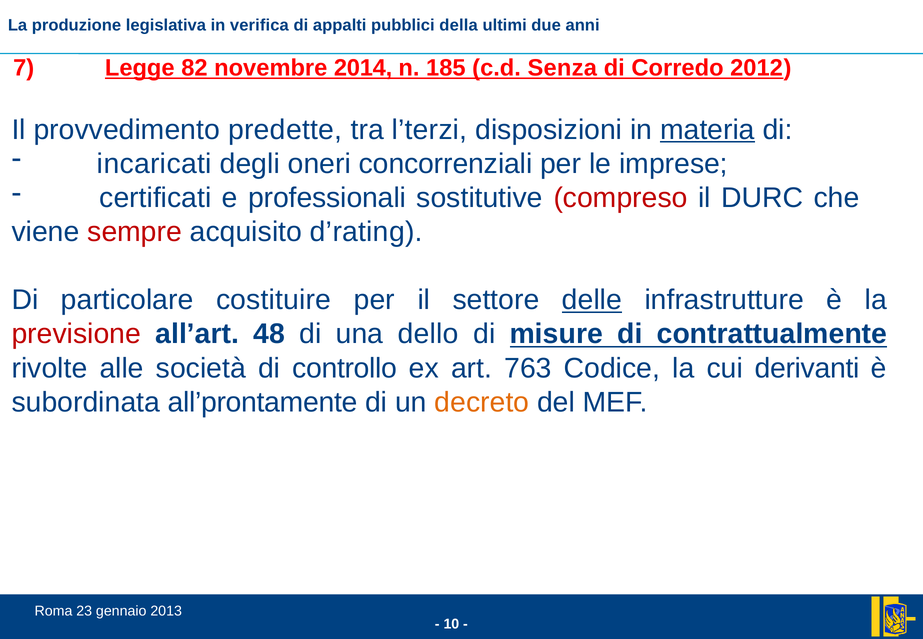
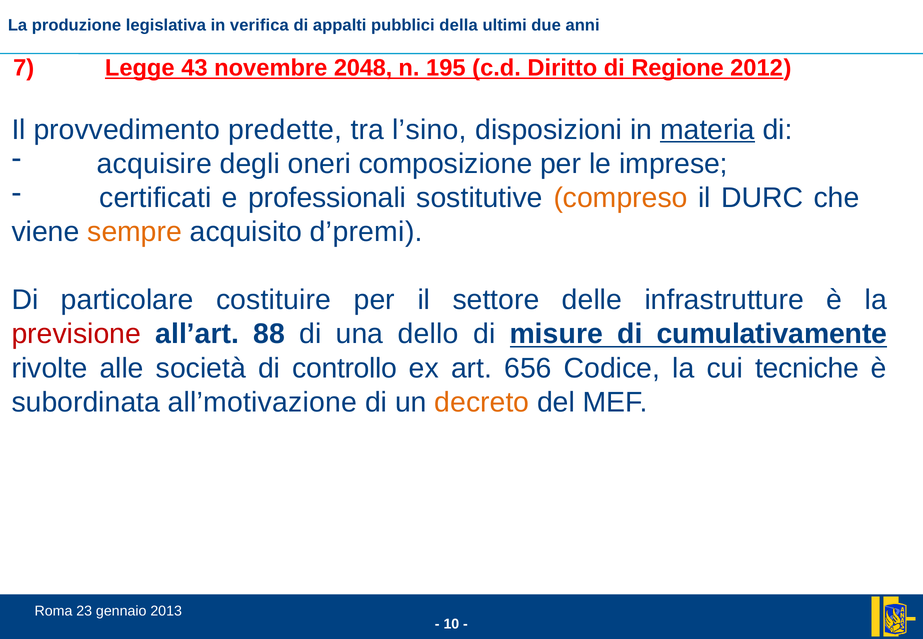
82: 82 -> 43
2014: 2014 -> 2048
185: 185 -> 195
Senza: Senza -> Diritto
Corredo: Corredo -> Regione
l’terzi: l’terzi -> l’sino
incaricati: incaricati -> acquisire
concorrenziali: concorrenziali -> composizione
compreso colour: red -> orange
sempre colour: red -> orange
d’rating: d’rating -> d’premi
delle underline: present -> none
48: 48 -> 88
contrattualmente: contrattualmente -> cumulativamente
763: 763 -> 656
derivanti: derivanti -> tecniche
all’prontamente: all’prontamente -> all’motivazione
